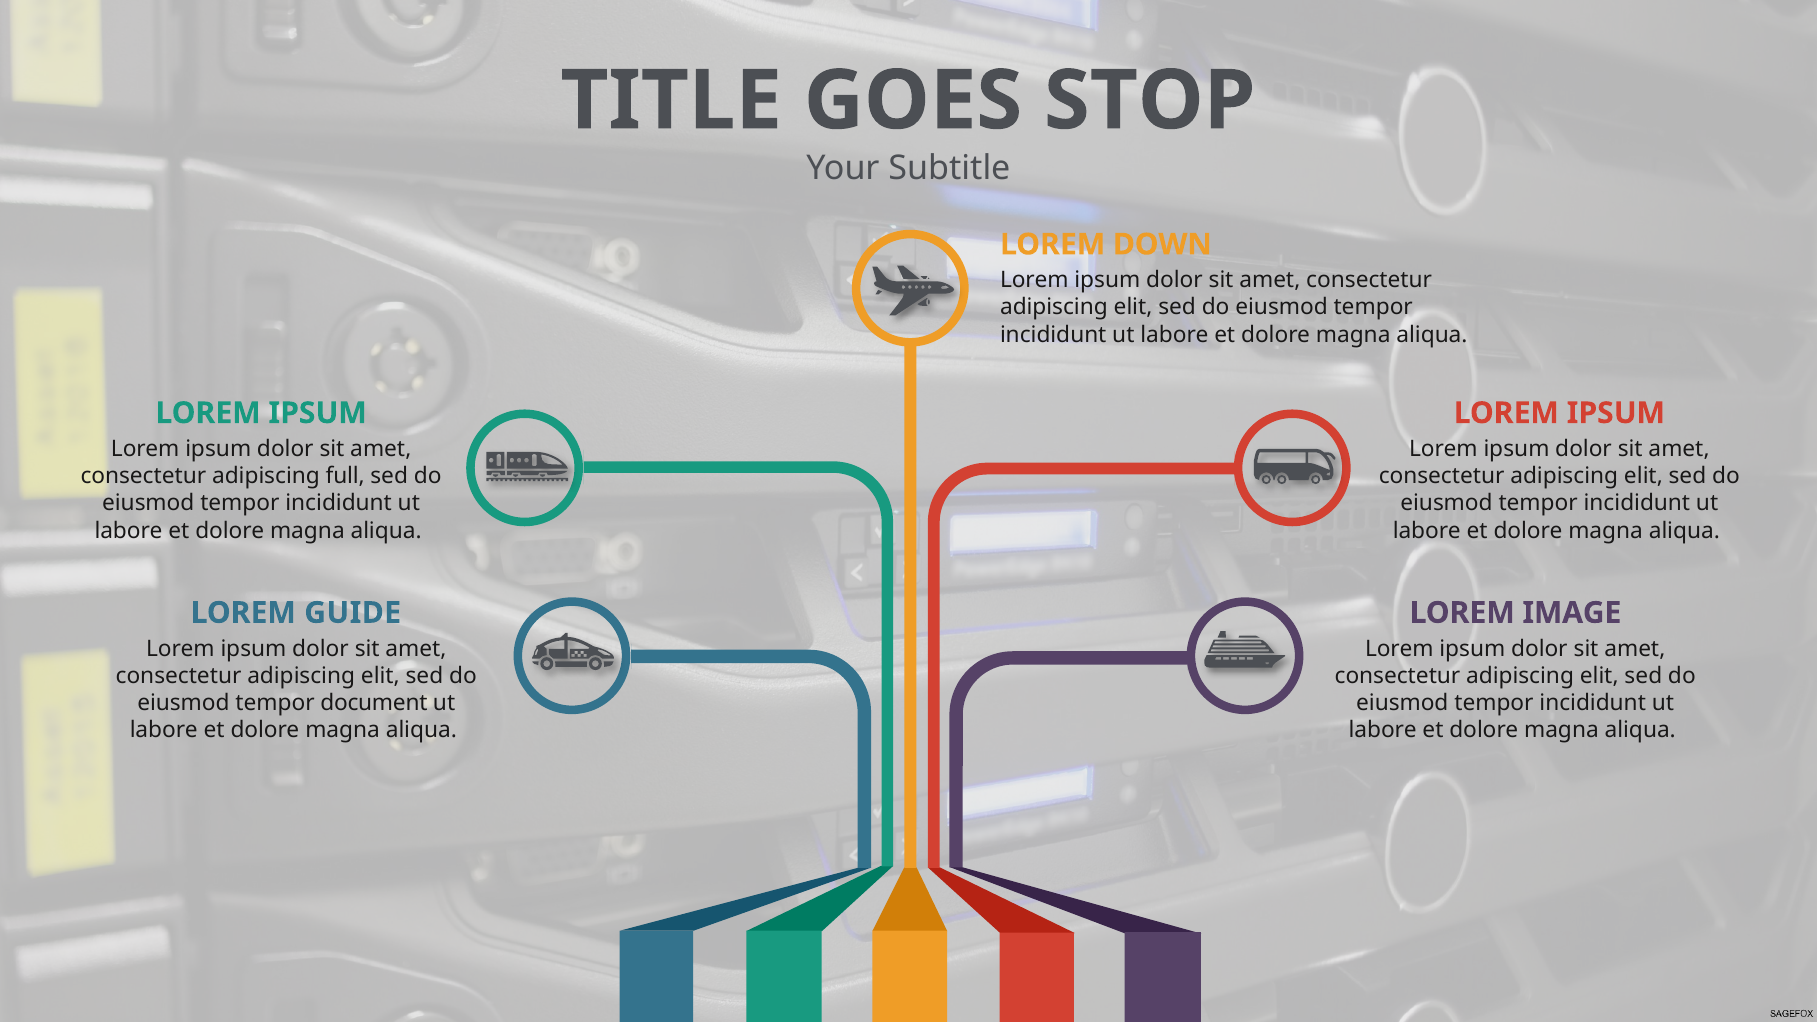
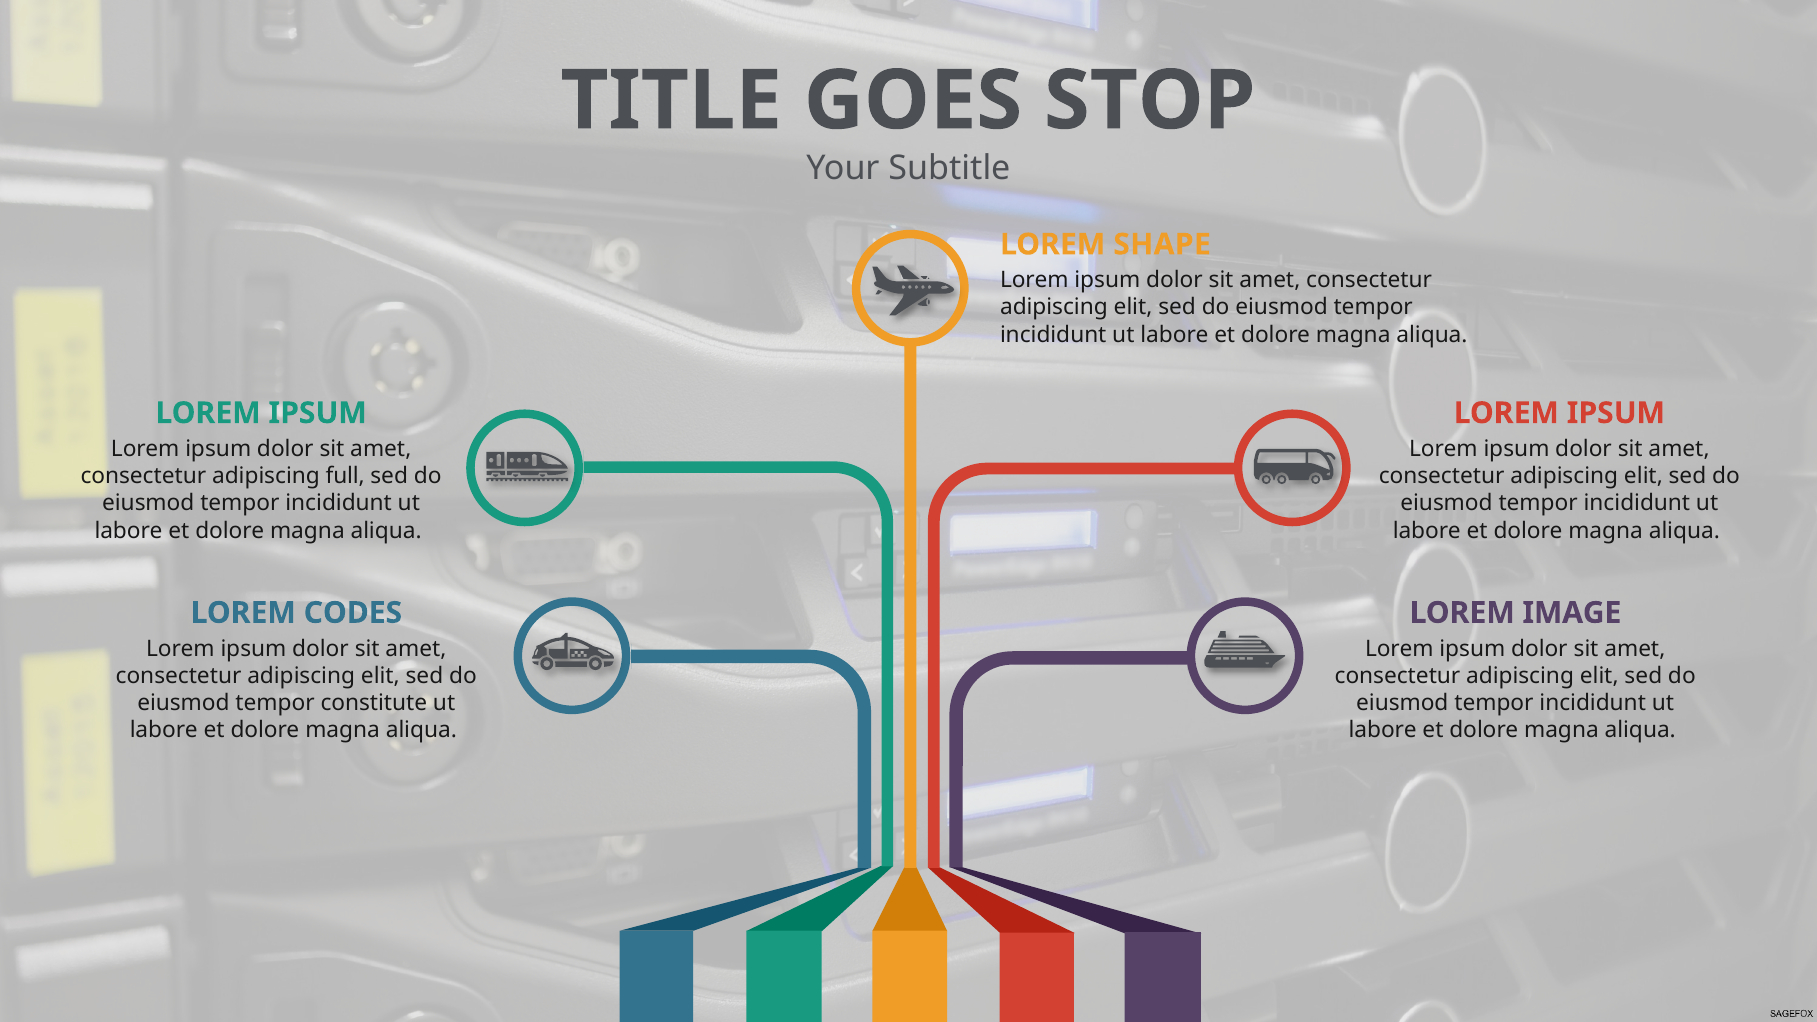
DOWN: DOWN -> SHAPE
GUIDE: GUIDE -> CODES
document: document -> constitute
